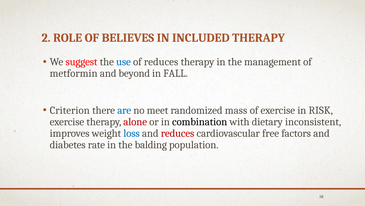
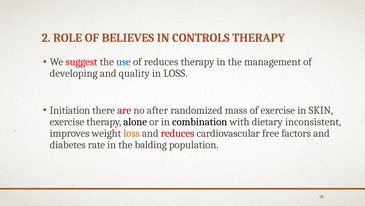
INCLUDED: INCLUDED -> CONTROLS
metformin: metformin -> developing
beyond: beyond -> quality
in FALL: FALL -> LOSS
Criterion: Criterion -> Initiation
are colour: blue -> red
meet: meet -> after
RISK: RISK -> SKIN
alone colour: red -> black
loss at (132, 133) colour: blue -> orange
